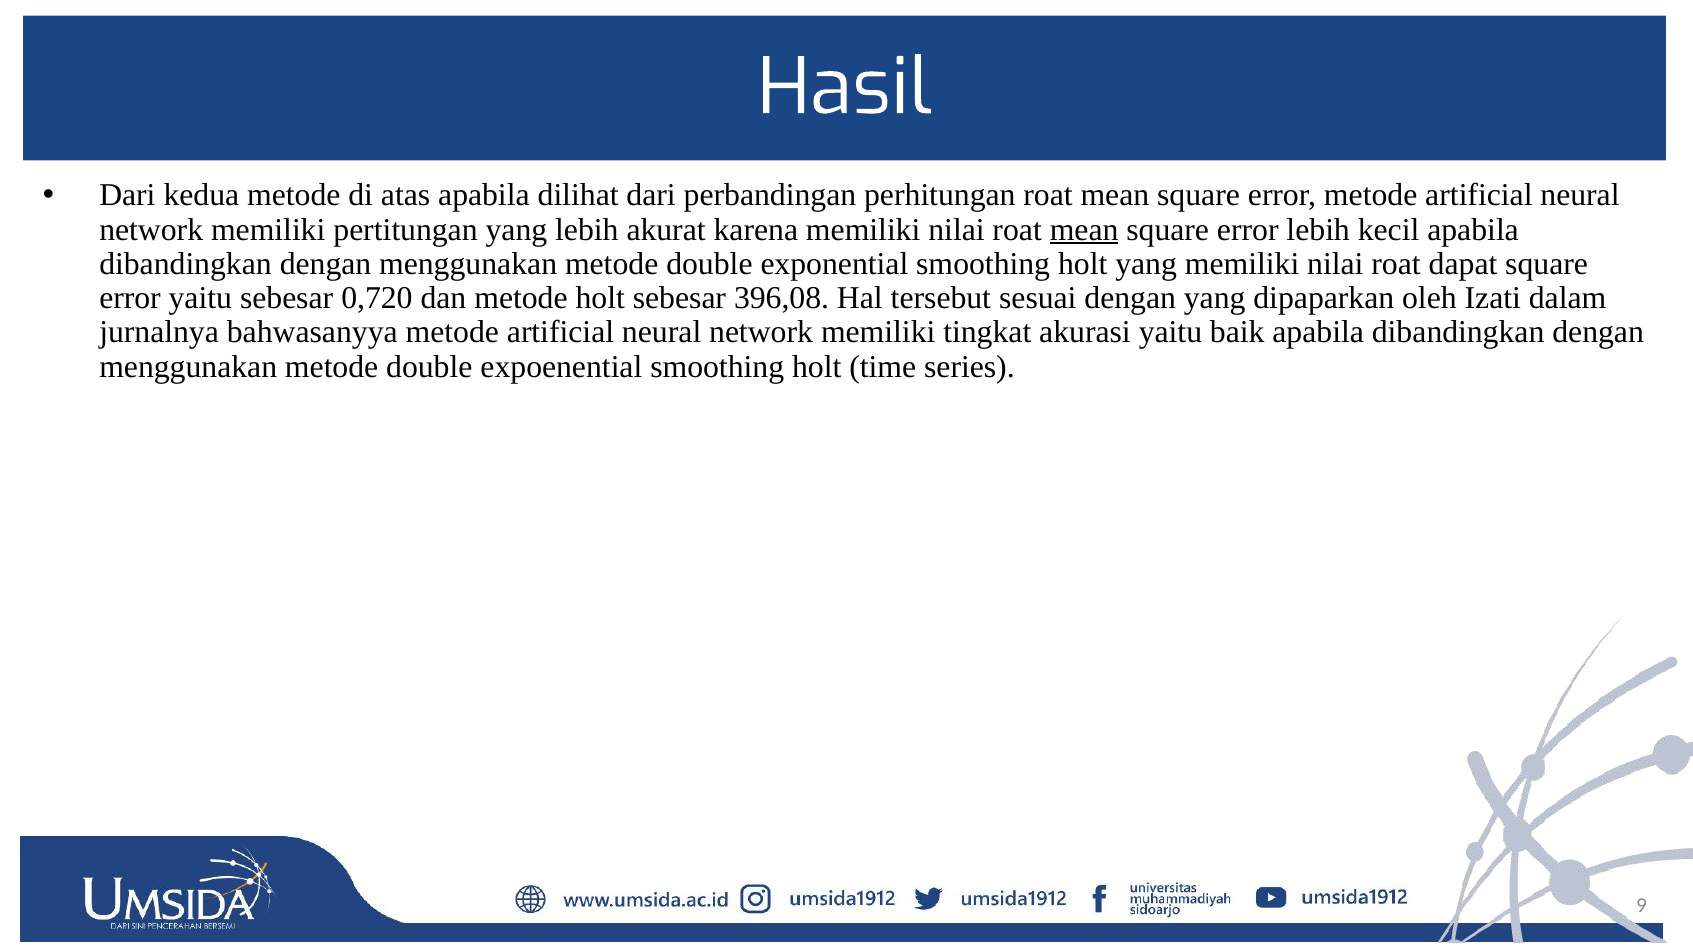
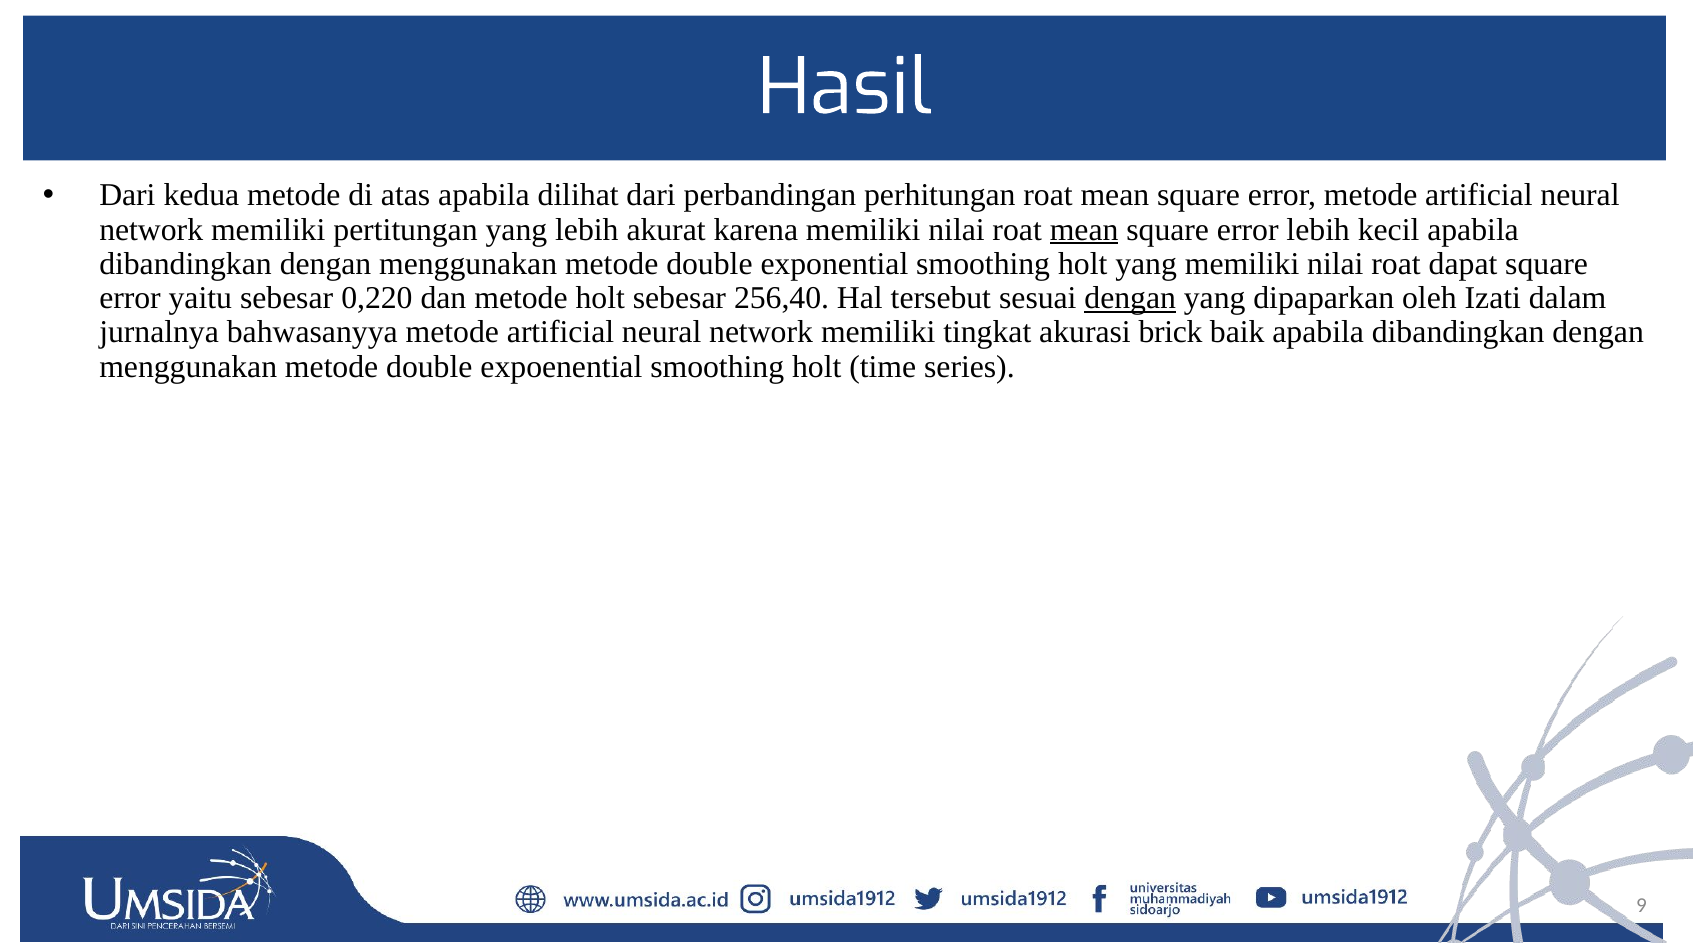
0,720: 0,720 -> 0,220
396,08: 396,08 -> 256,40
dengan at (1130, 298) underline: none -> present
akurasi yaitu: yaitu -> brick
